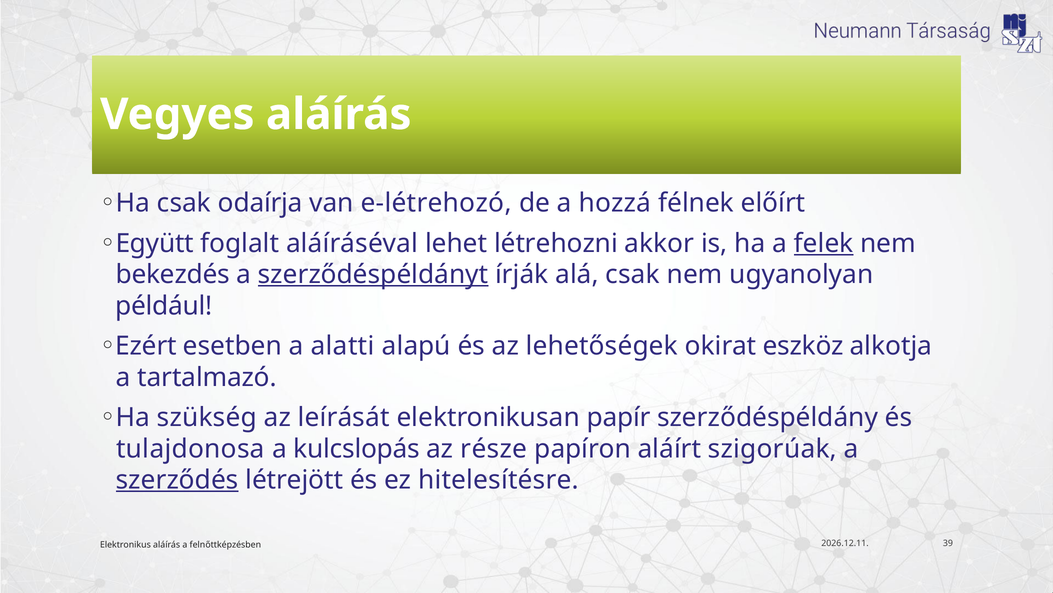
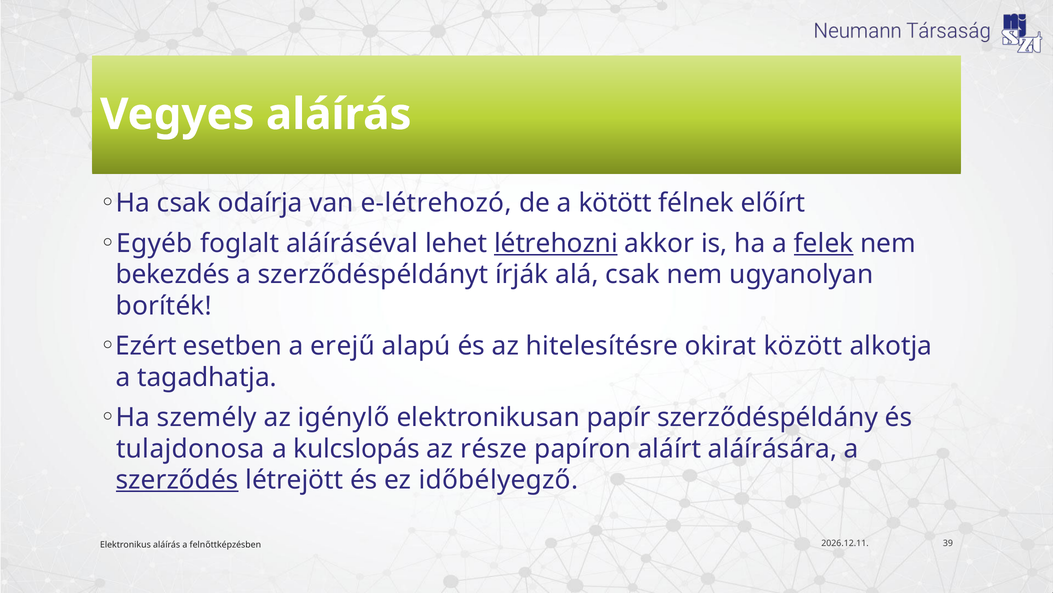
hozzá: hozzá -> kötött
Együtt: Együtt -> Egyéb
létrehozni underline: none -> present
szerződéspéldányt underline: present -> none
például: például -> boríték
alatti: alatti -> erejű
lehetőségek: lehetőségek -> hitelesítésre
eszköz: eszköz -> között
tartalmazó: tartalmazó -> tagadhatja
szükség: szükség -> személy
leírását: leírását -> igénylő
szigorúak: szigorúak -> aláírására
hitelesítésre: hitelesítésre -> időbélyegző
